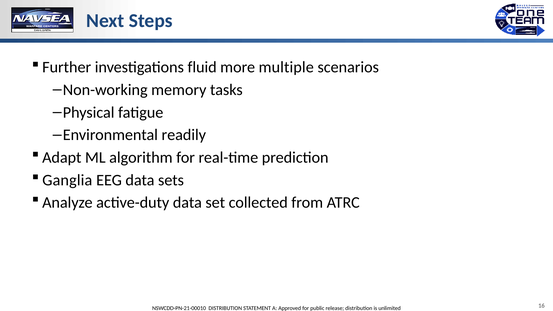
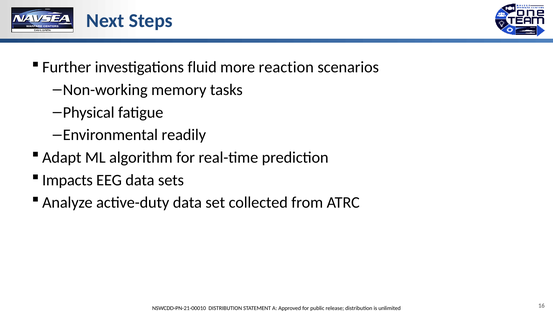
multiple: multiple -> reaction
Ganglia: Ganglia -> Impacts
